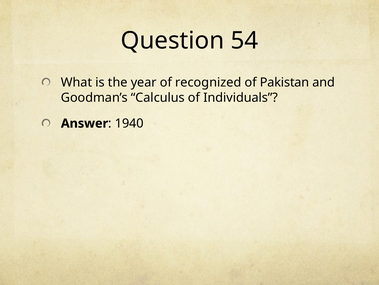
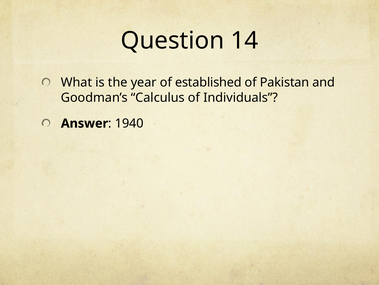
54: 54 -> 14
recognized: recognized -> established
